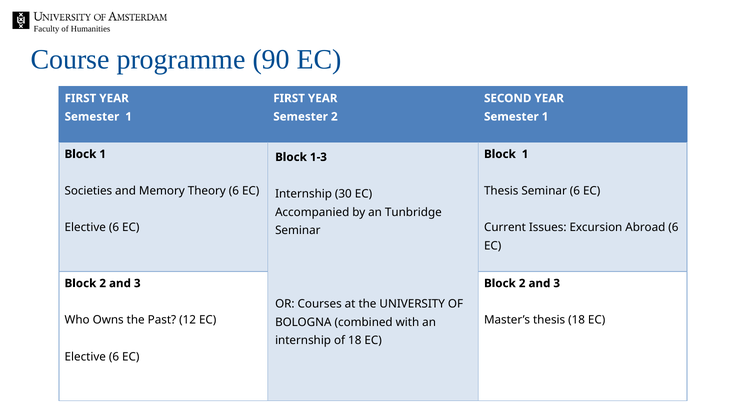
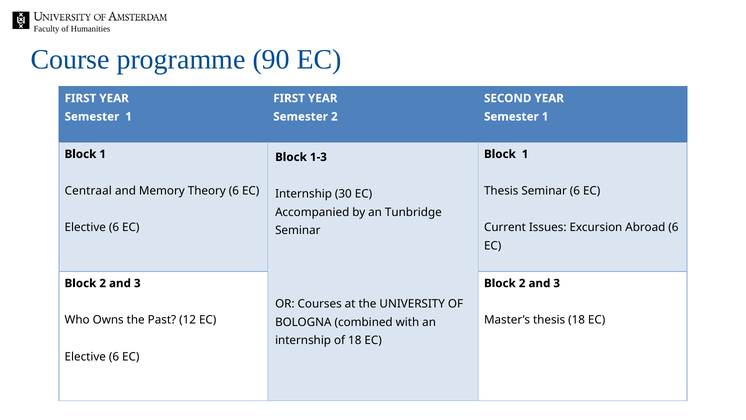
Societies: Societies -> Centraal
